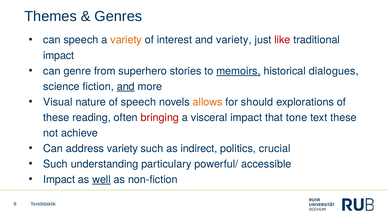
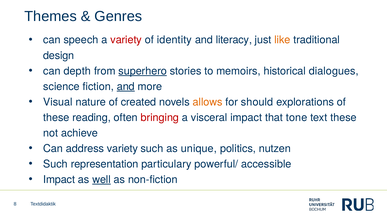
variety at (126, 40) colour: orange -> red
interest: interest -> identity
and variety: variety -> literacy
like colour: red -> orange
impact at (59, 55): impact -> design
genre: genre -> depth
superhero underline: none -> present
memoirs underline: present -> none
of speech: speech -> created
indirect: indirect -> unique
crucial: crucial -> nutzen
understanding: understanding -> representation
